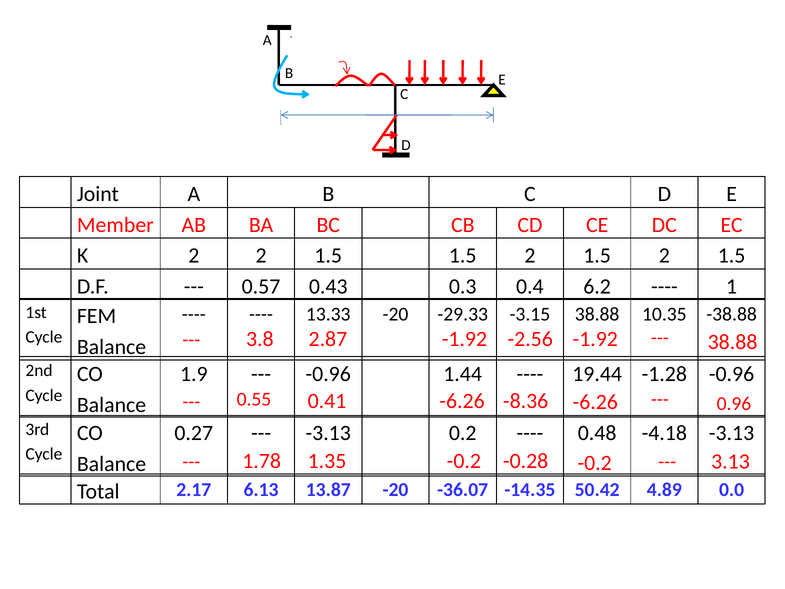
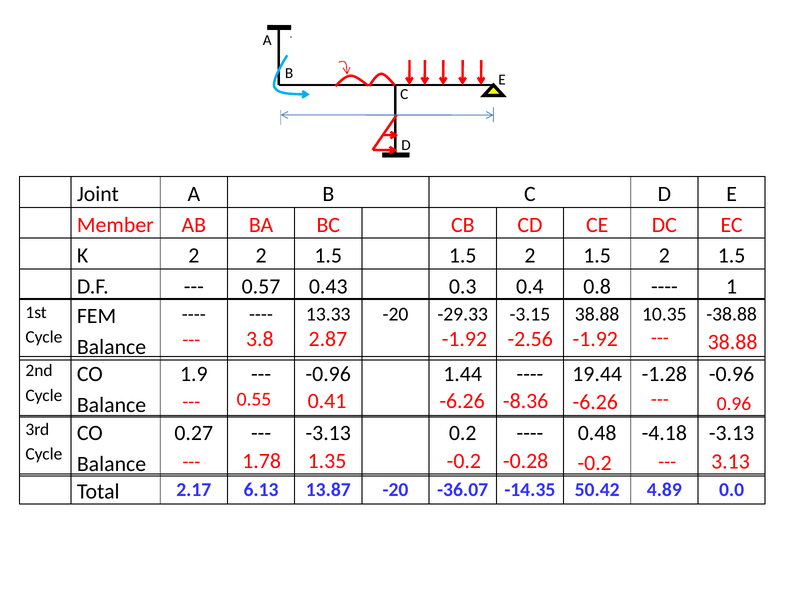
6.2: 6.2 -> 0.8
